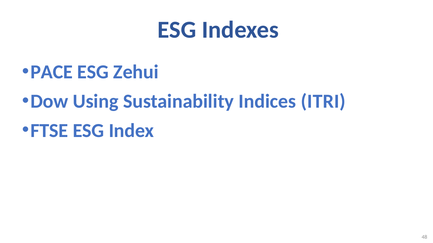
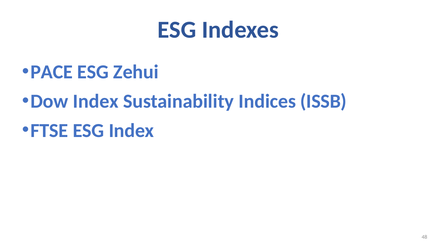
Dow Using: Using -> Index
ITRI: ITRI -> ISSB
